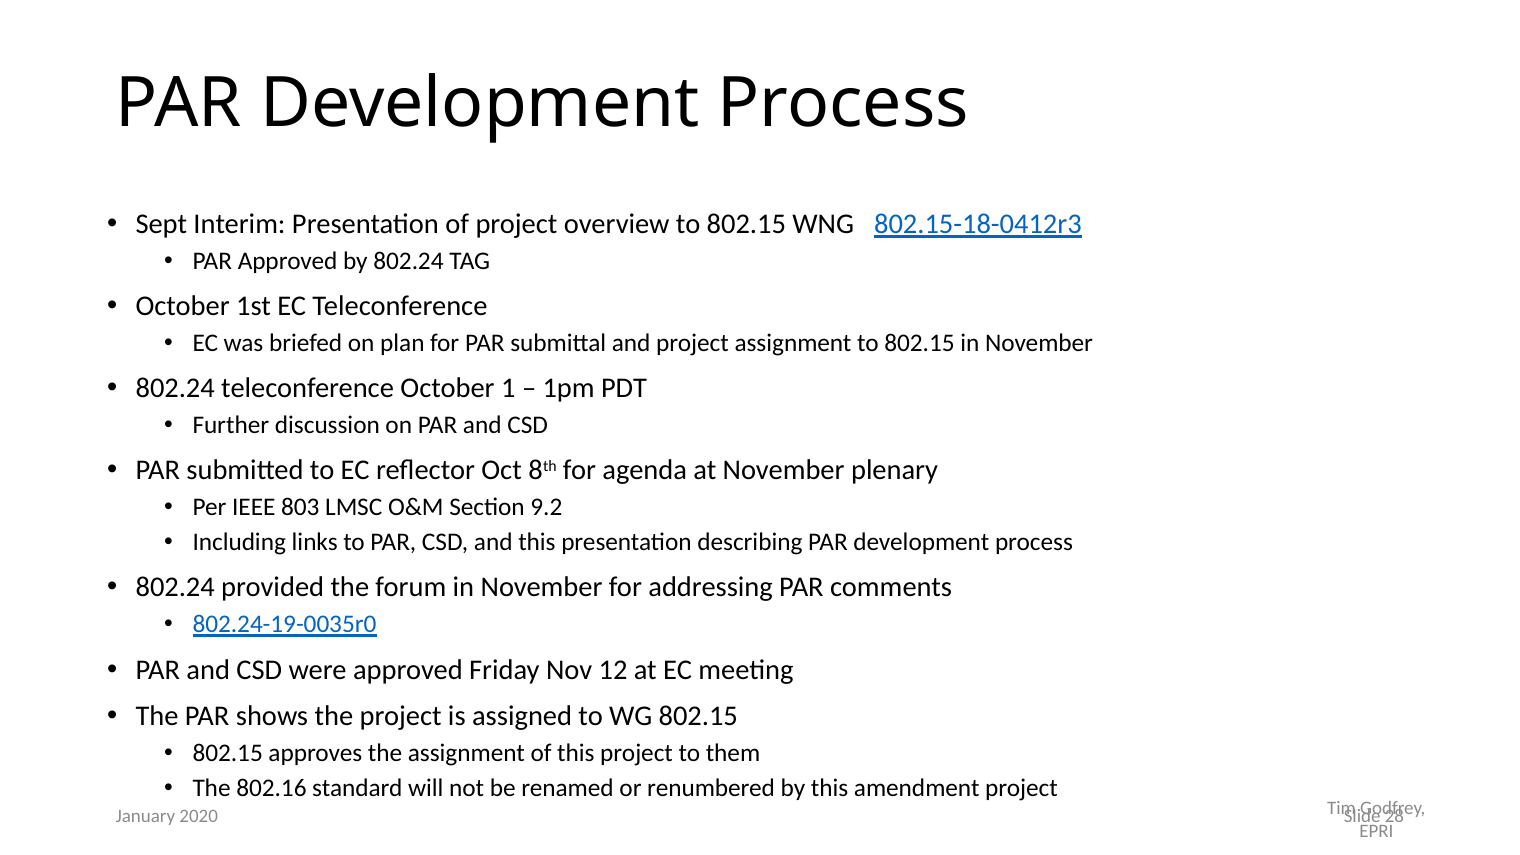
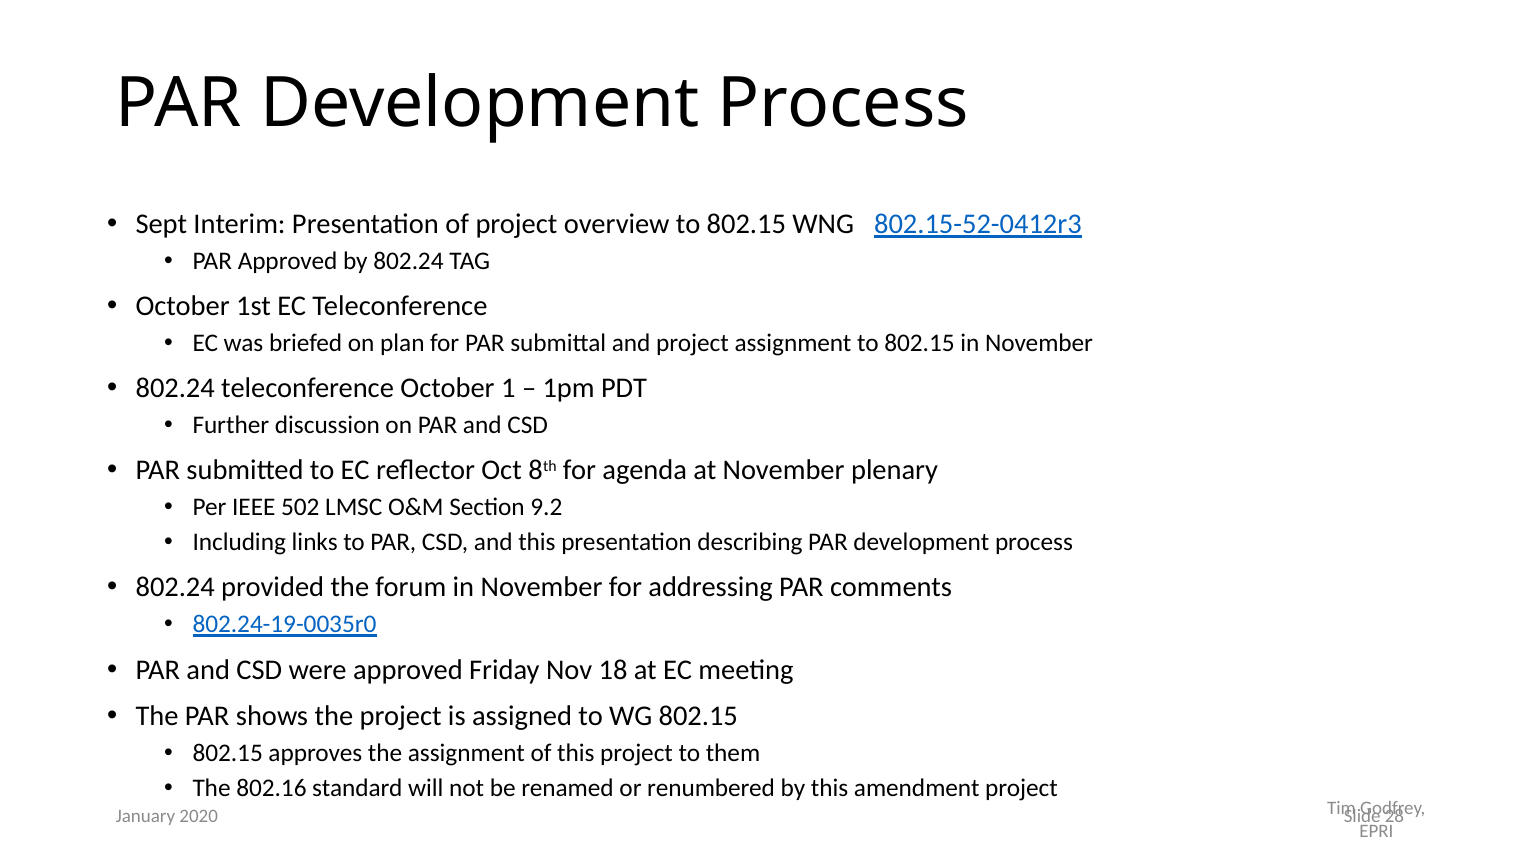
802.15-18-0412r3: 802.15-18-0412r3 -> 802.15-52-0412r3
803: 803 -> 502
12: 12 -> 18
